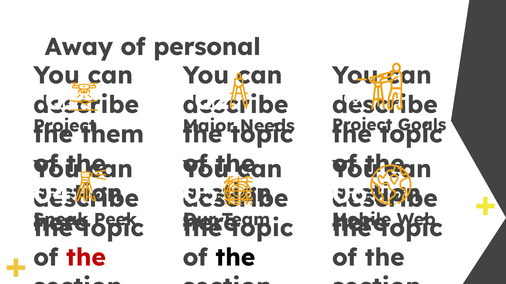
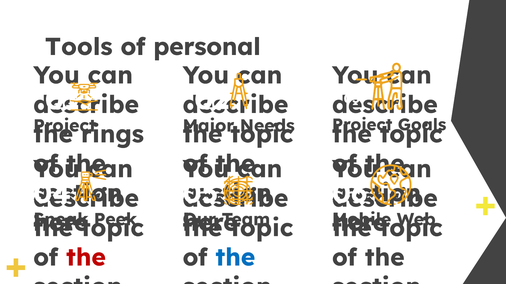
Away: Away -> Tools
them: them -> rings
the at (235, 258) colour: black -> blue
